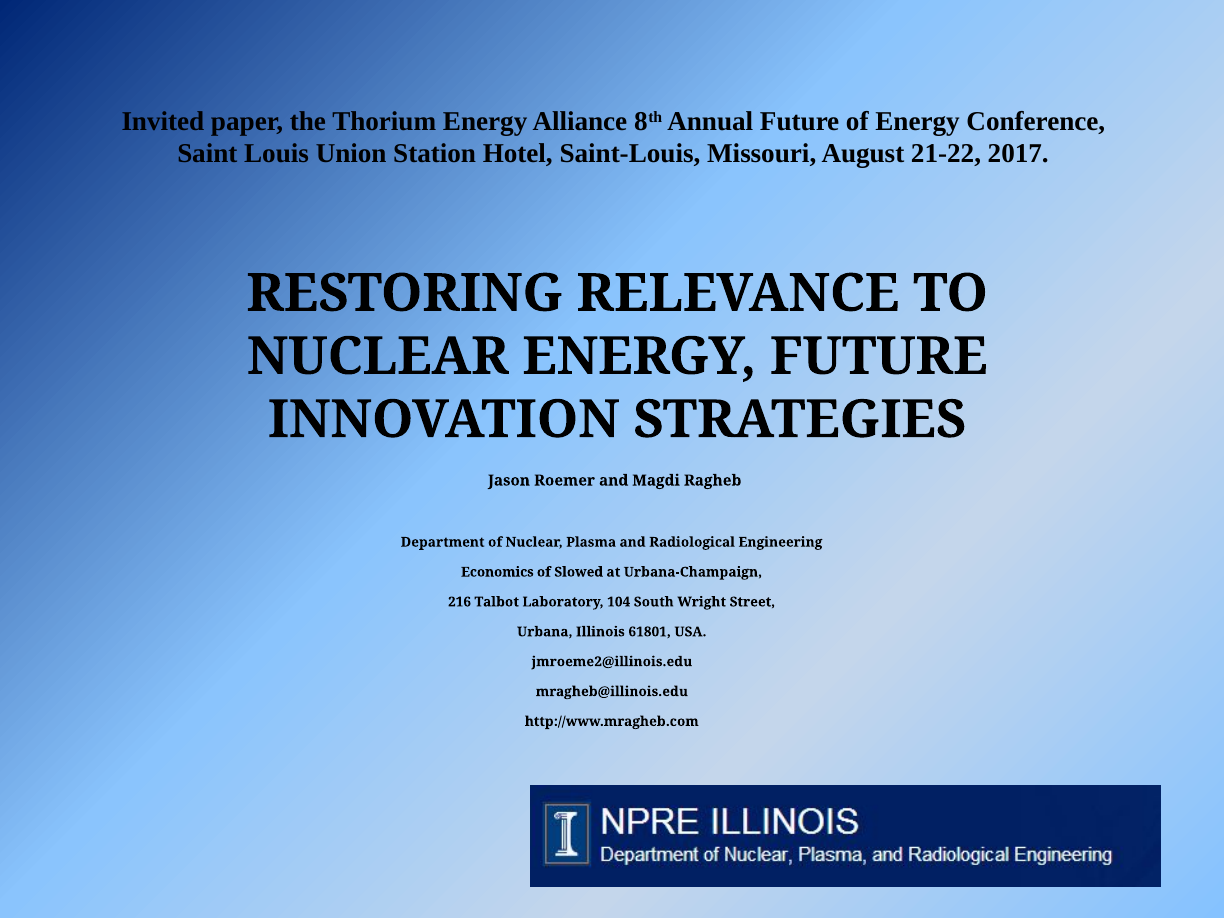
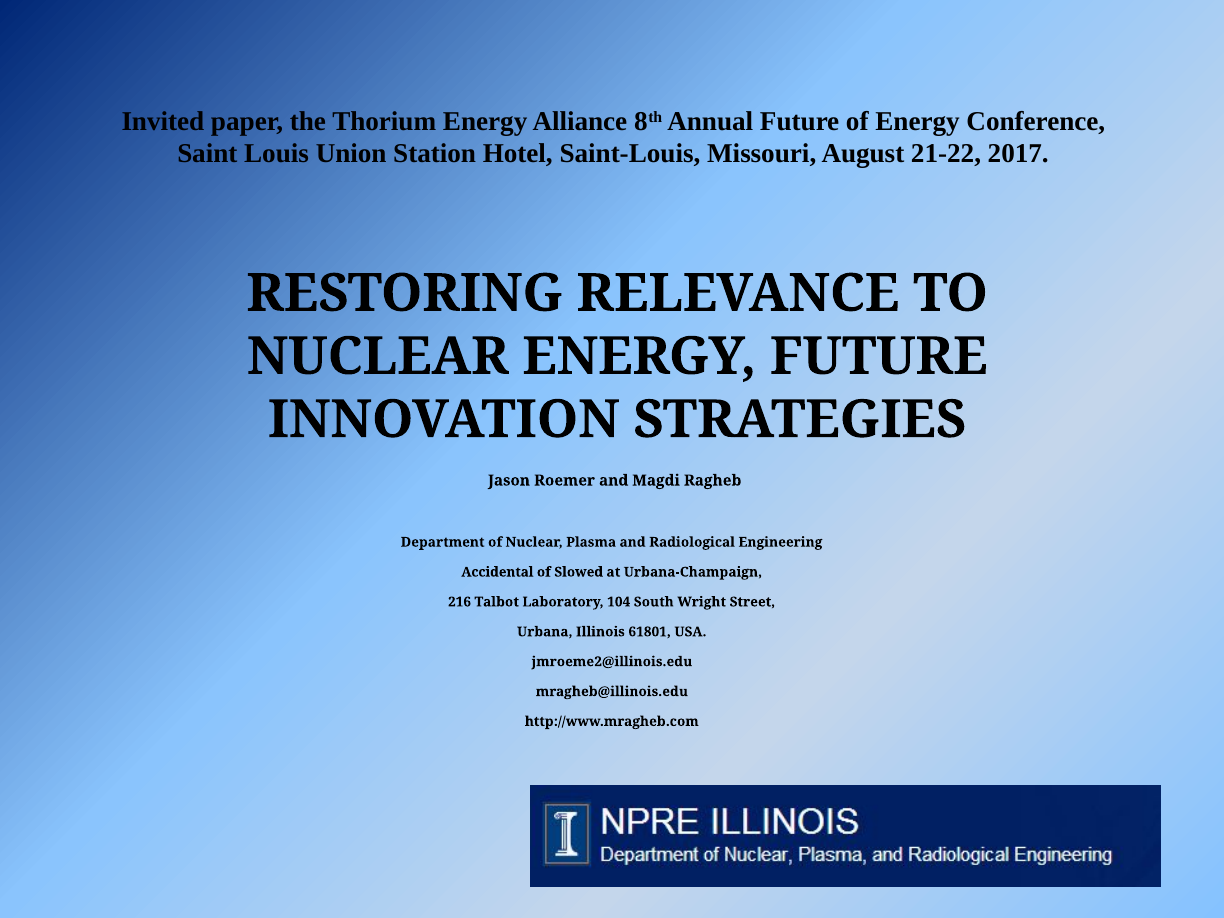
Economics: Economics -> Accidental
